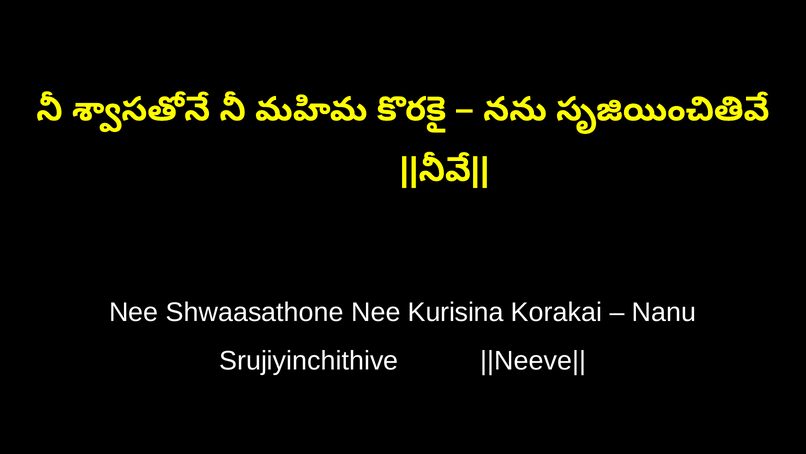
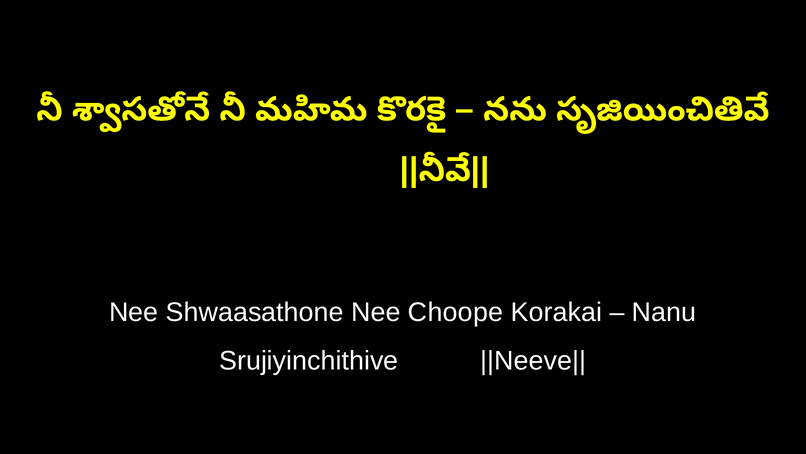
Kurisina: Kurisina -> Choope
